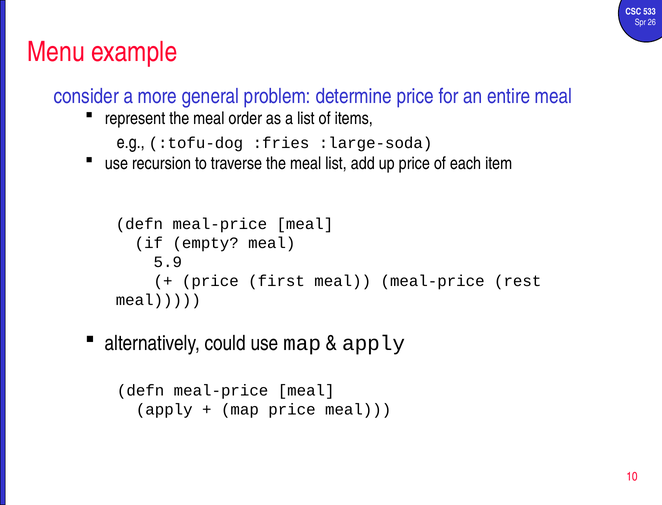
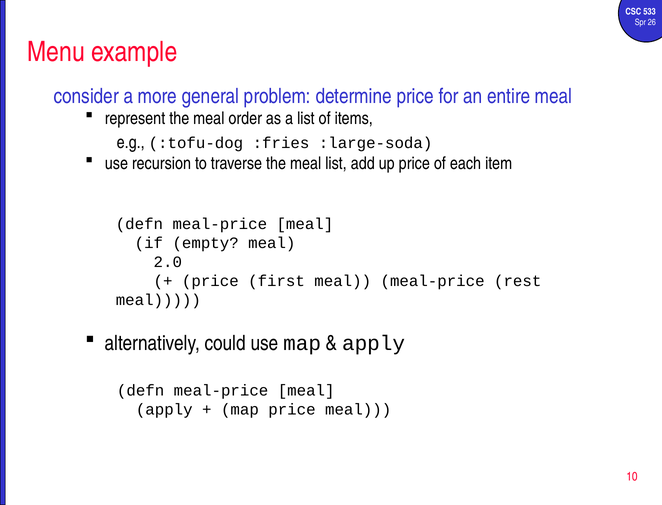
5.9: 5.9 -> 2.0
